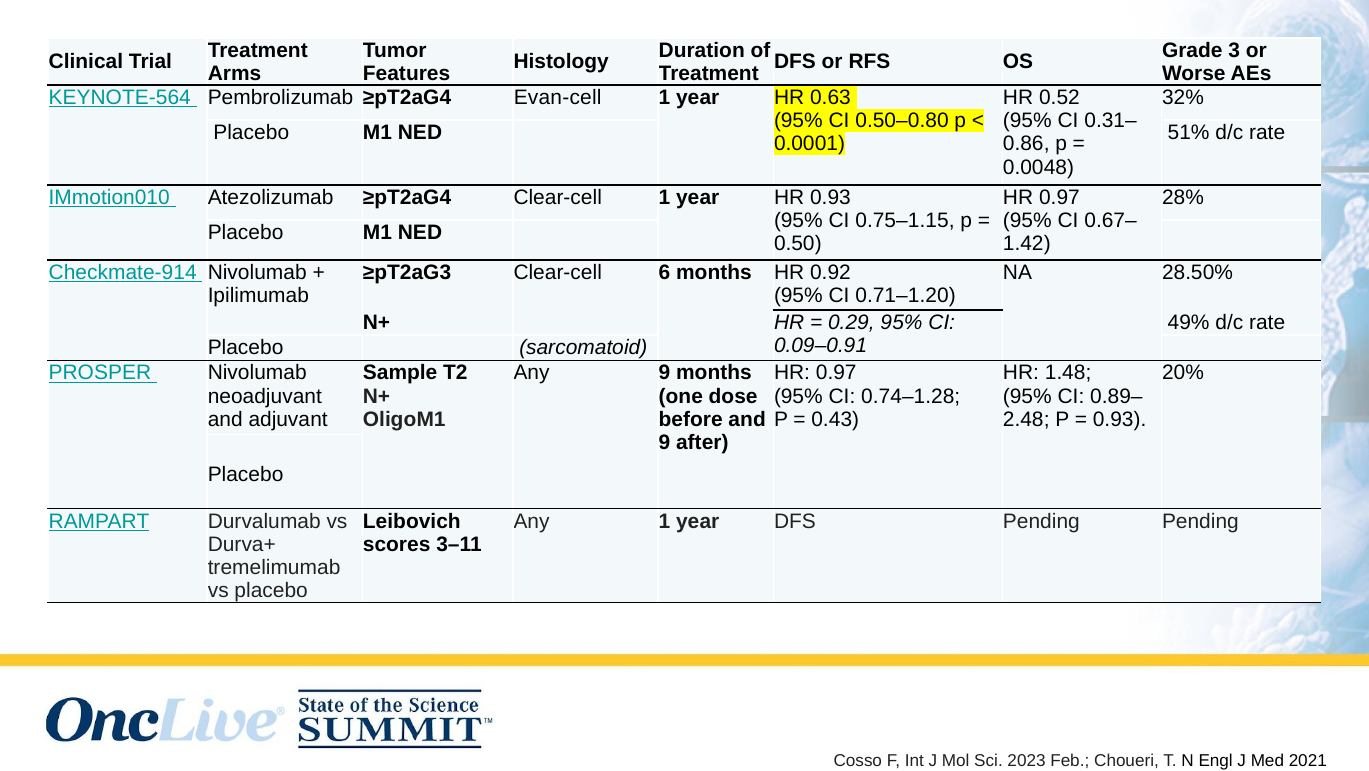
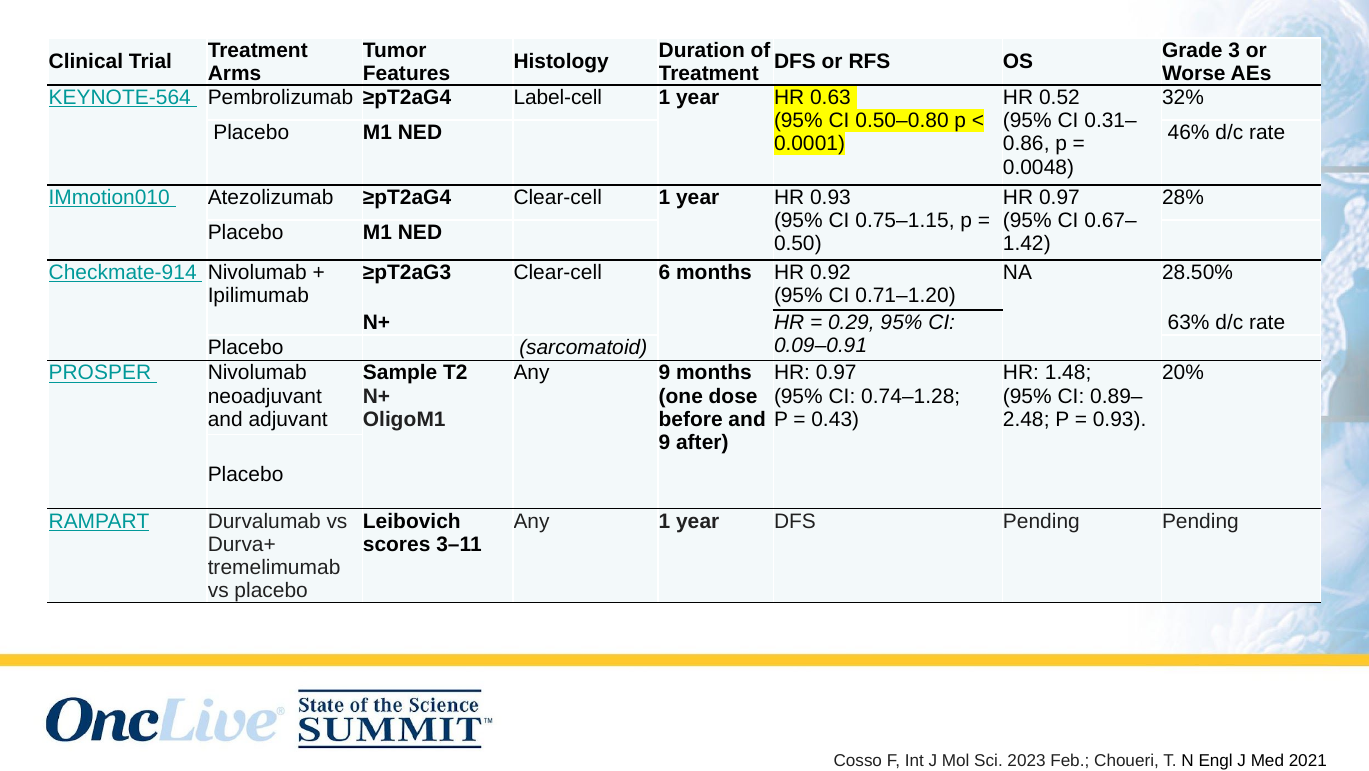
Evan-cell: Evan-cell -> Label-cell
51%: 51% -> 46%
49%: 49% -> 63%
